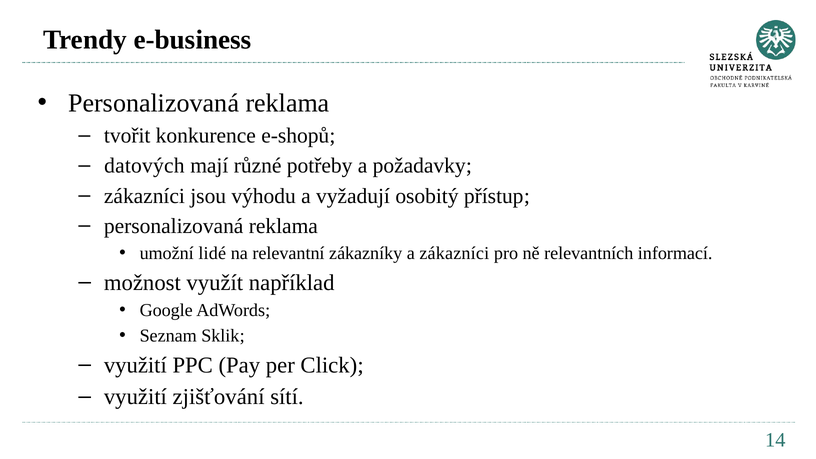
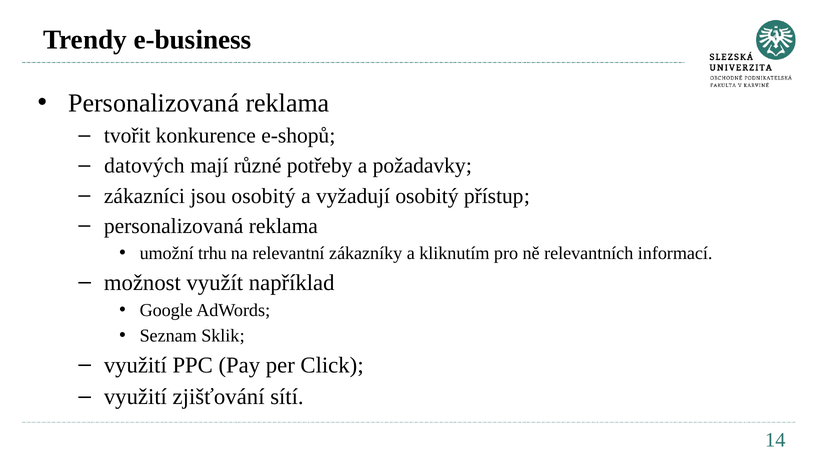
jsou výhodu: výhodu -> osobitý
lidé: lidé -> trhu
a zákazníci: zákazníci -> kliknutím
